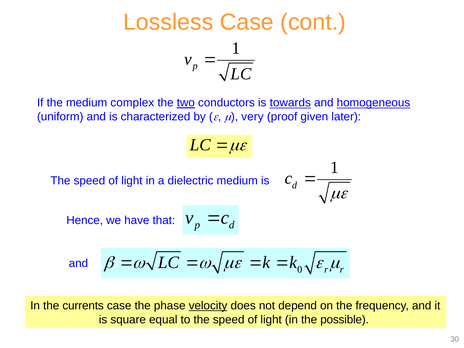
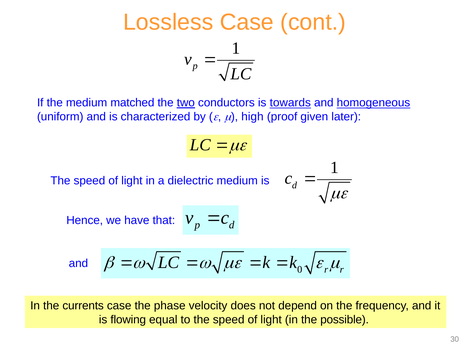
complex: complex -> matched
very: very -> high
velocity underline: present -> none
square: square -> flowing
